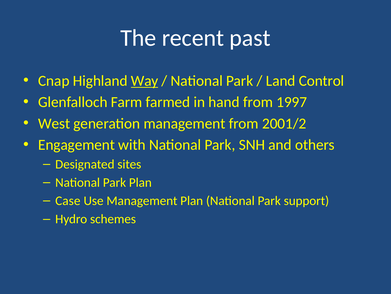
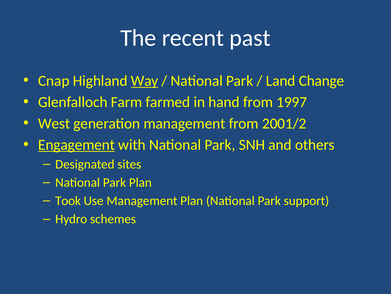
Control: Control -> Change
Engagement underline: none -> present
Case: Case -> Took
